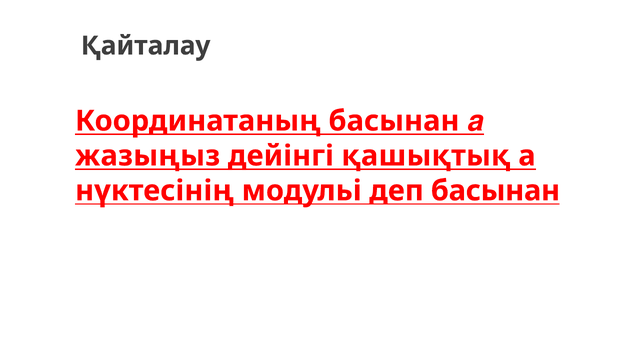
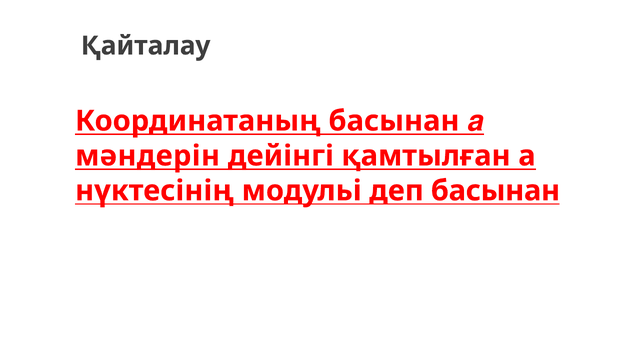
жазыңыз: жазыңыз -> мәндерін
қашықтық: қашықтық -> қамтылған
